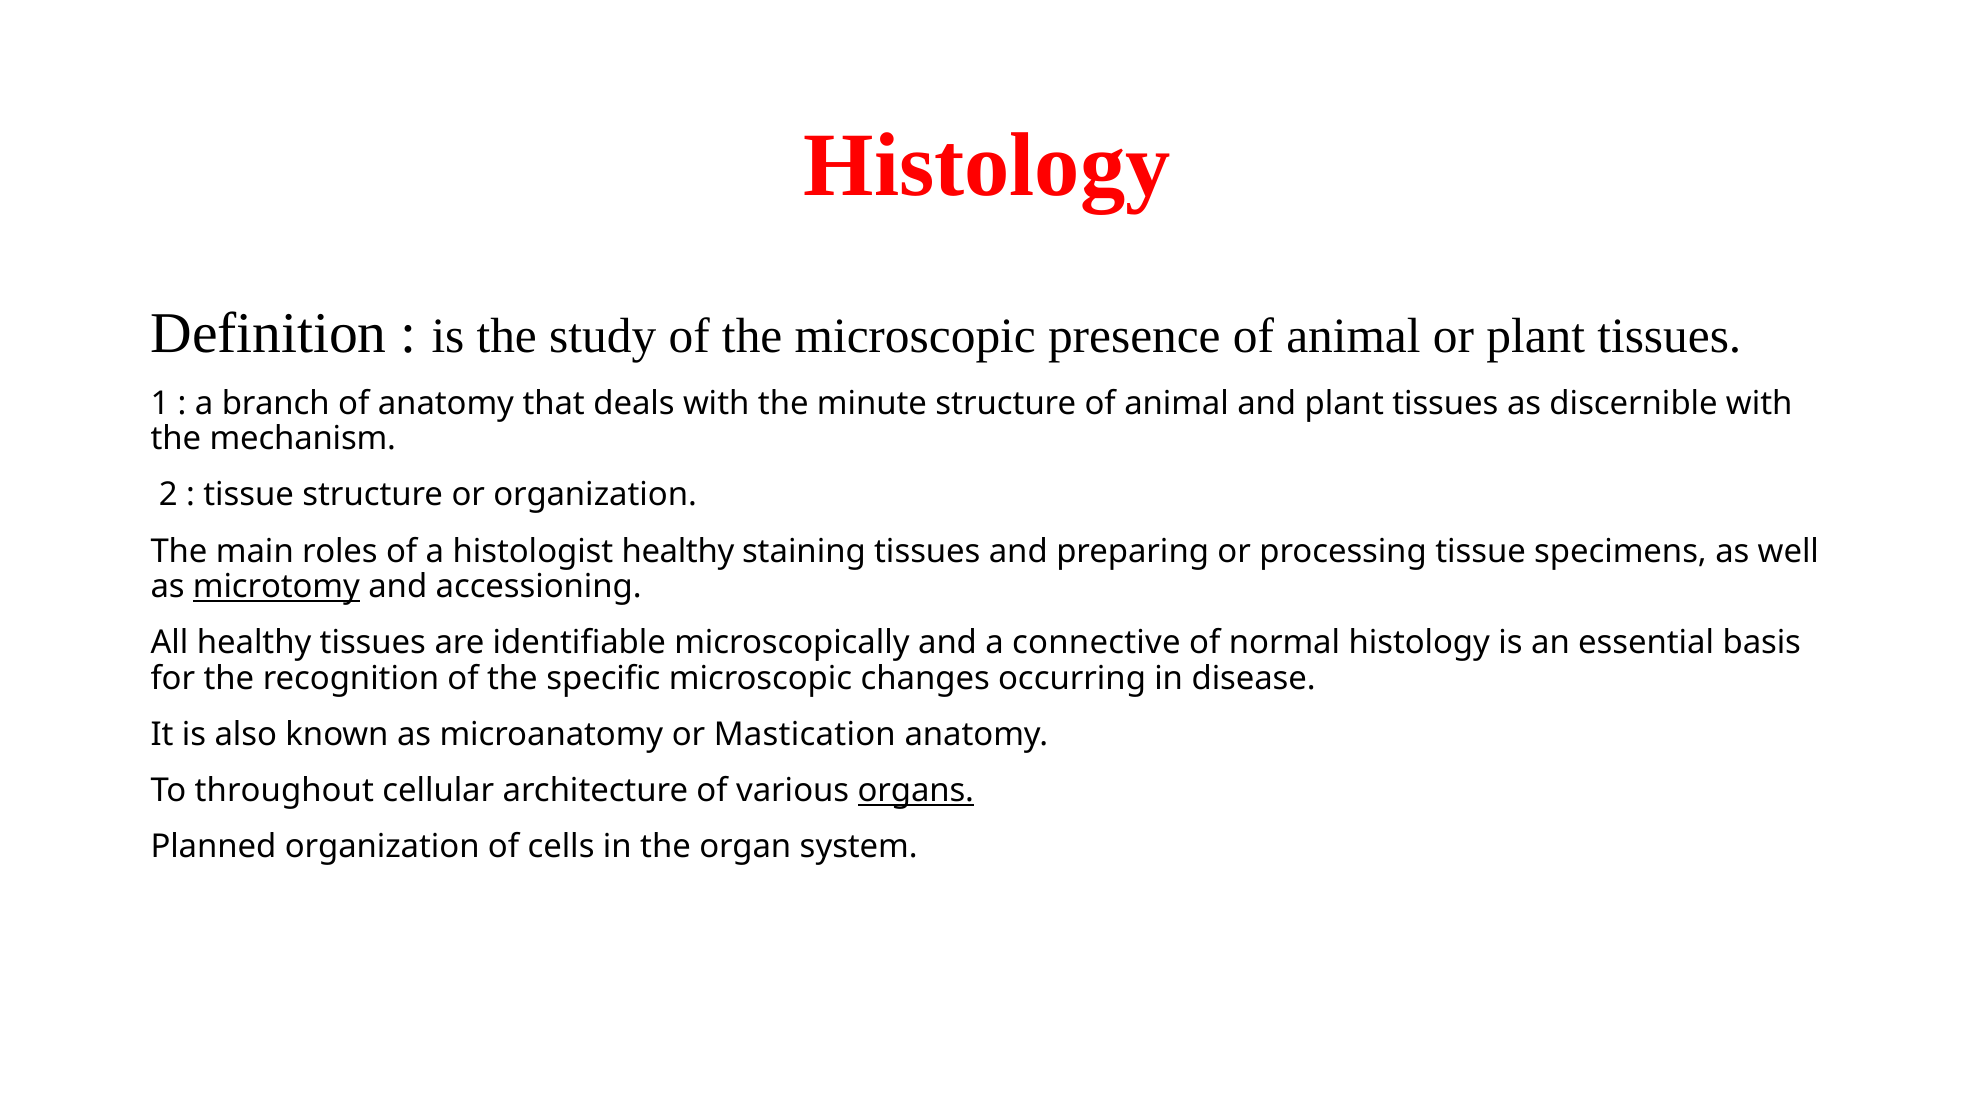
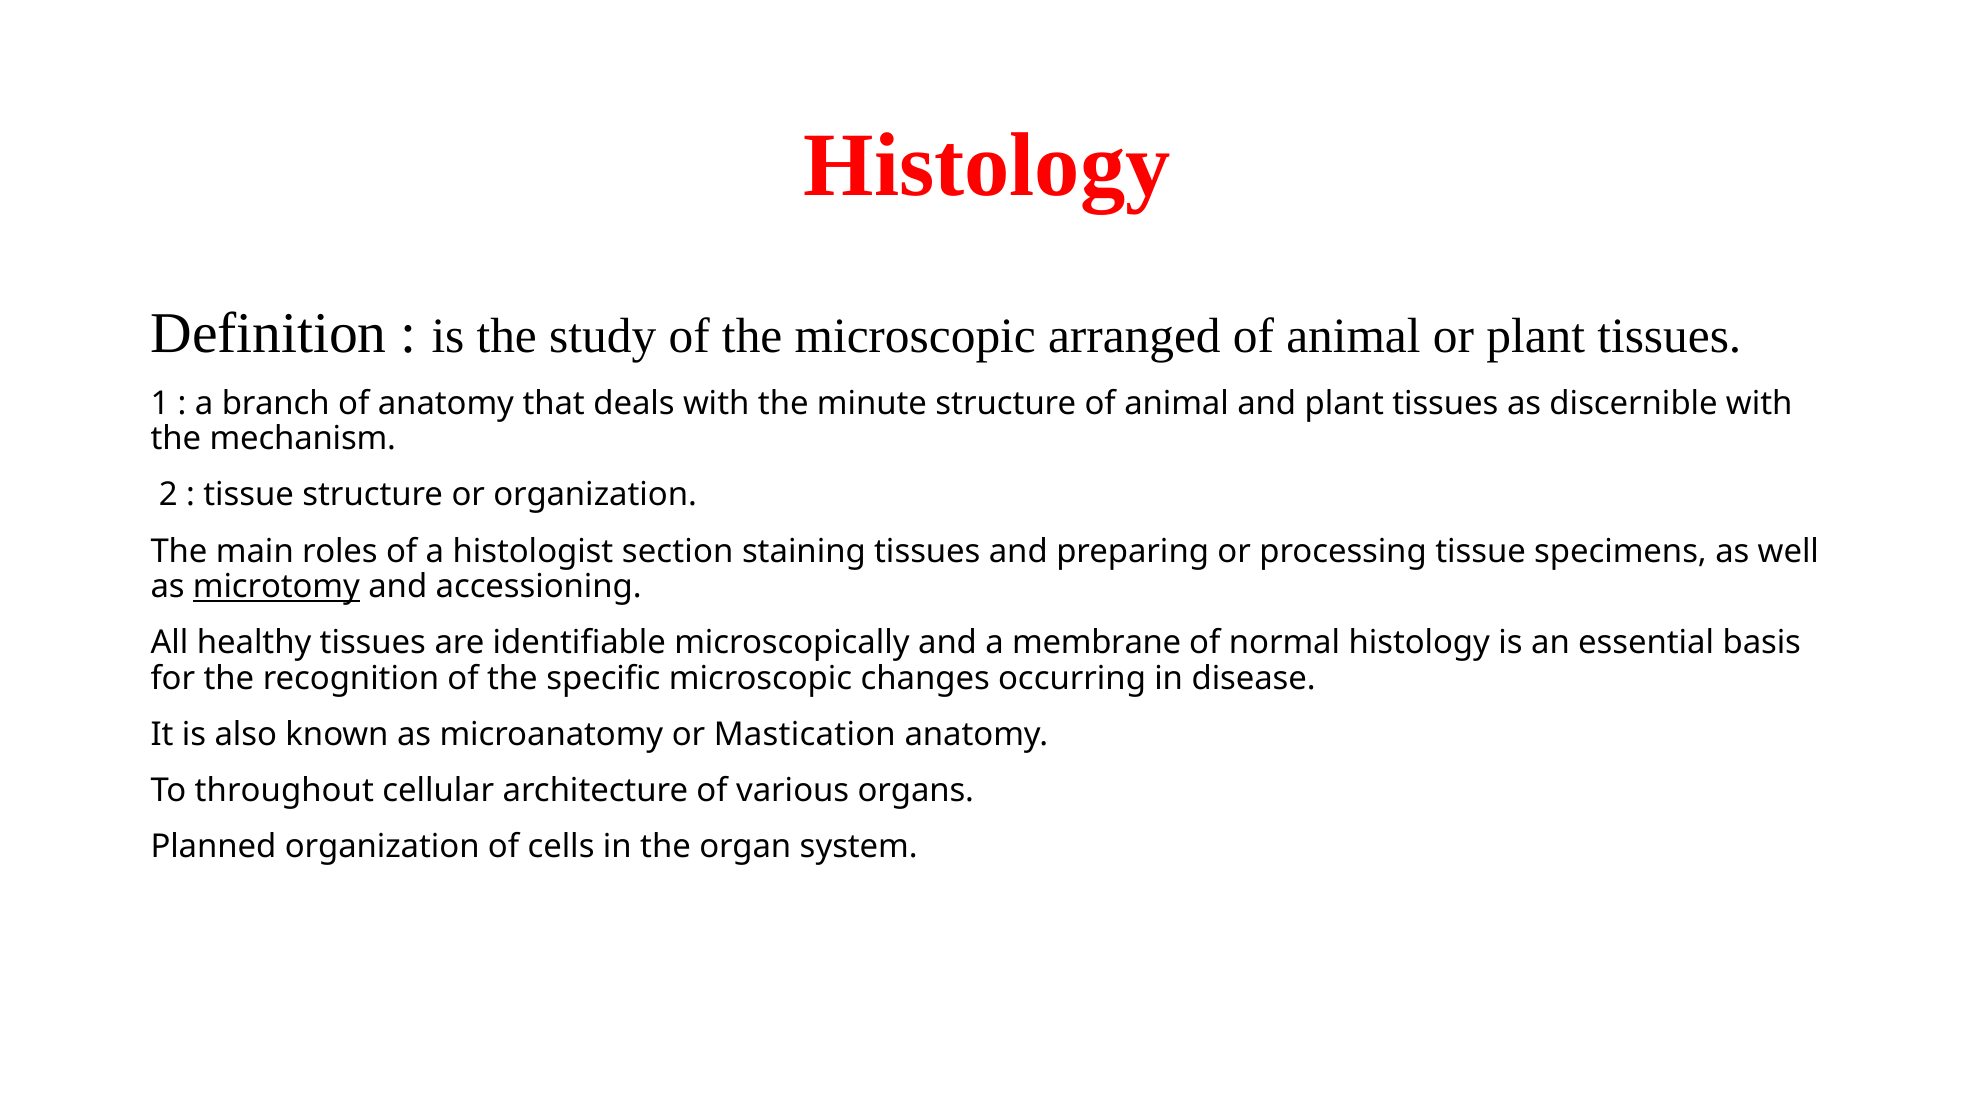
presence: presence -> arranged
histologist healthy: healthy -> section
connective: connective -> membrane
organs underline: present -> none
